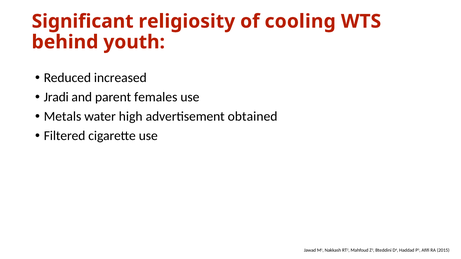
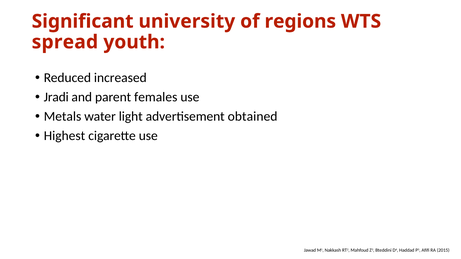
religiosity: religiosity -> university
cooling: cooling -> regions
behind: behind -> spread
high: high -> light
Filtered: Filtered -> Highest
